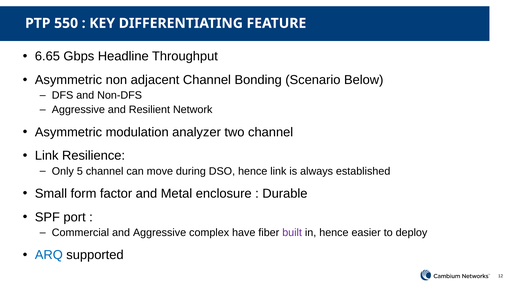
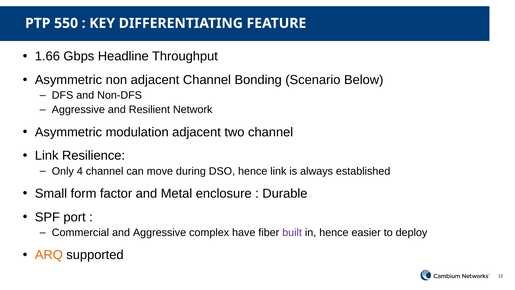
6.65: 6.65 -> 1.66
modulation analyzer: analyzer -> adjacent
5: 5 -> 4
ARQ colour: blue -> orange
